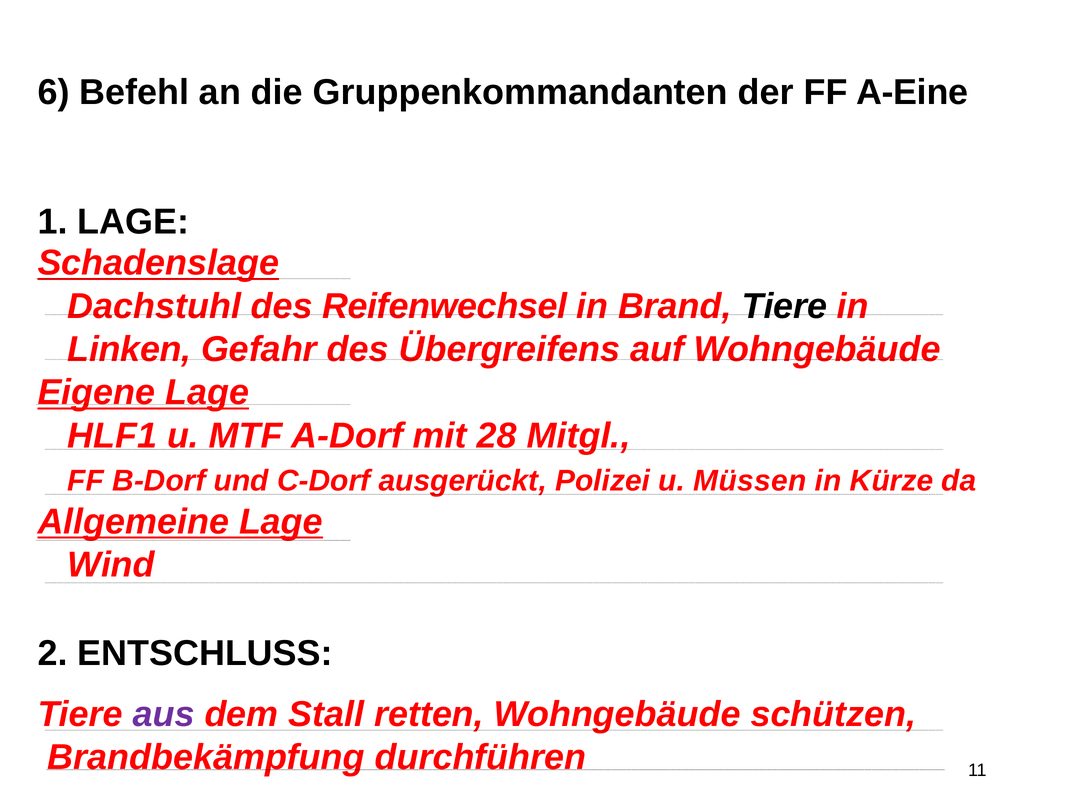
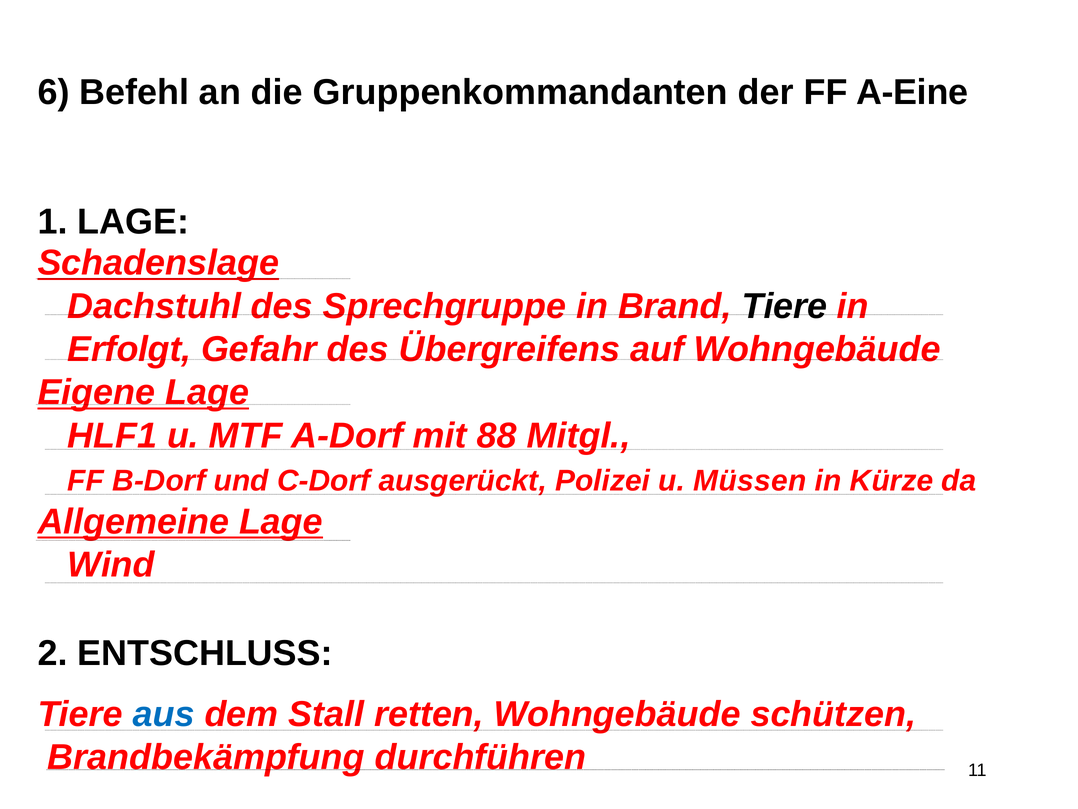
Reifenwechsel: Reifenwechsel -> Sprechgruppe
Linken: Linken -> Erfolgt
28: 28 -> 88
aus colour: purple -> blue
